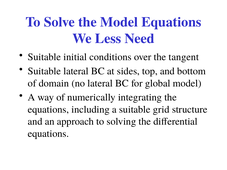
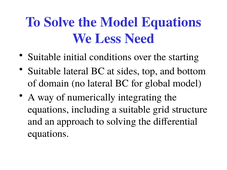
tangent: tangent -> starting
